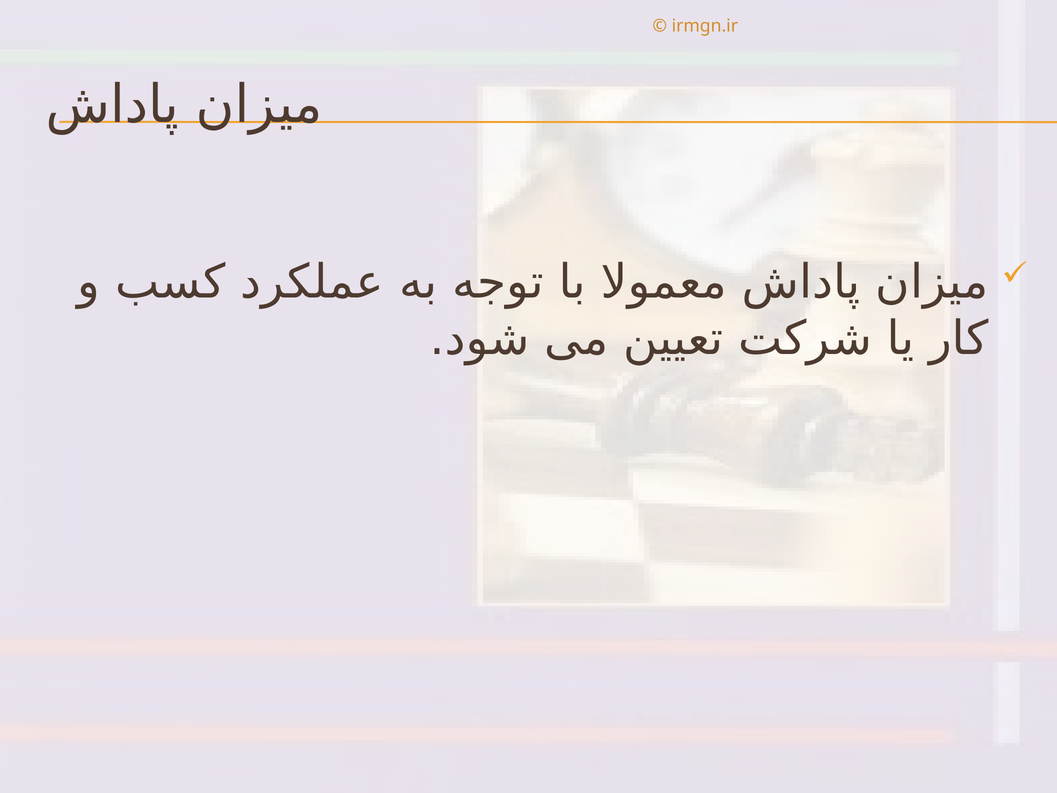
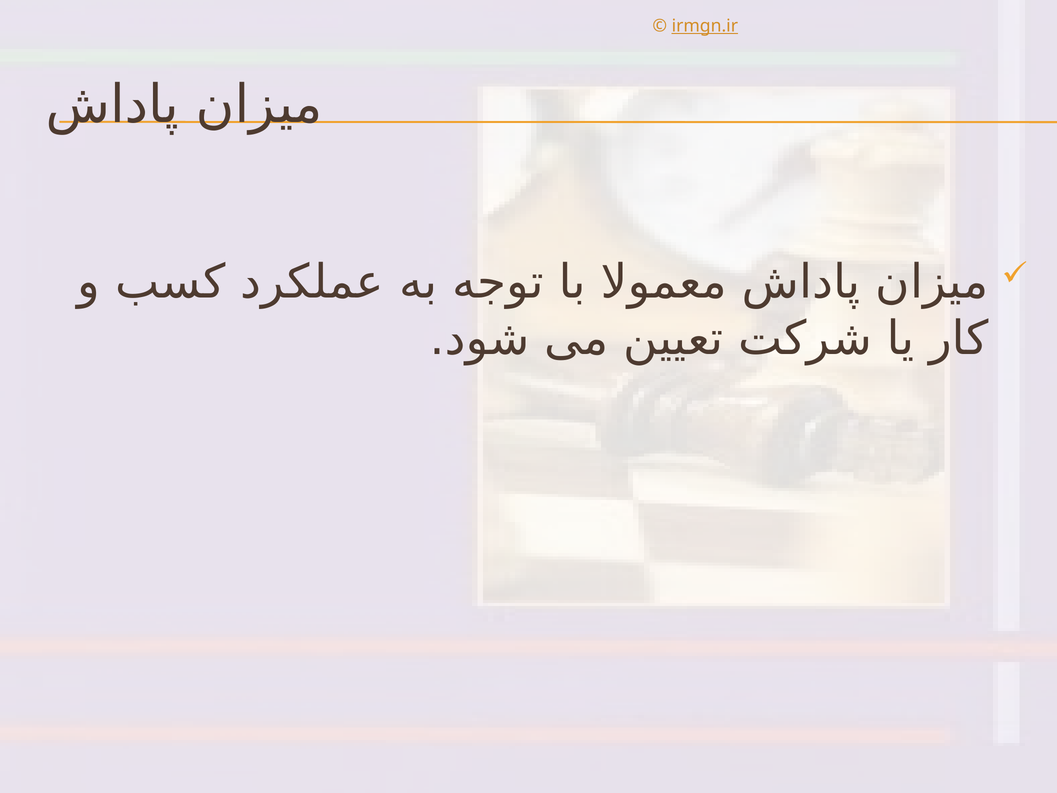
irmgn.ir underline: none -> present
